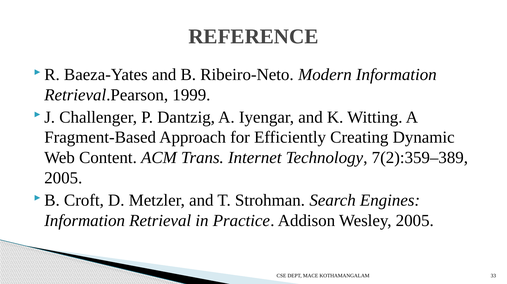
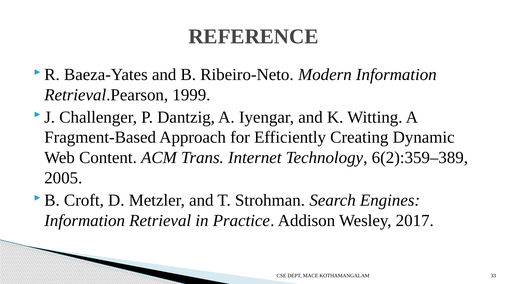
7(2):359–389: 7(2):359–389 -> 6(2):359–389
Wesley 2005: 2005 -> 2017
